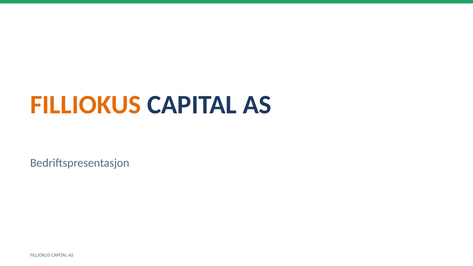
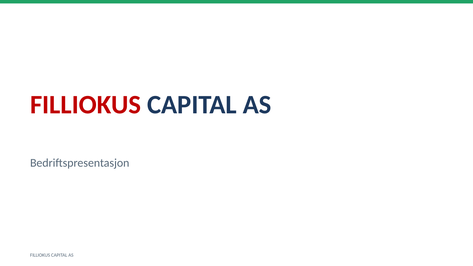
FILLIOKUS at (86, 105) colour: orange -> red
